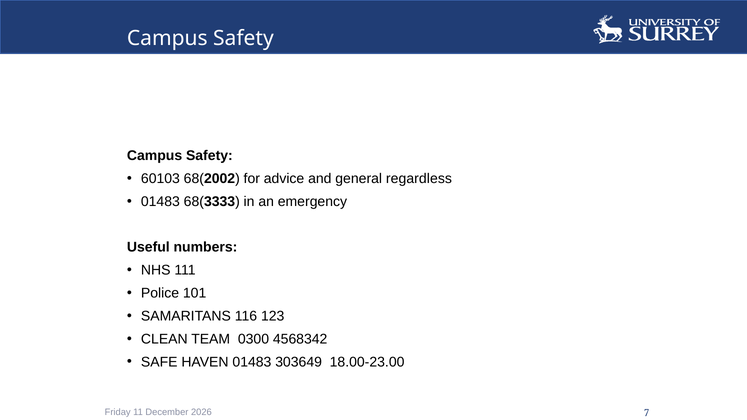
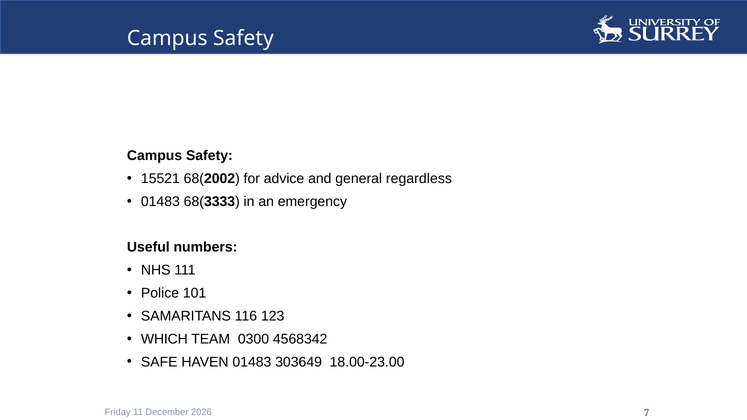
60103: 60103 -> 15521
CLEAN: CLEAN -> WHICH
